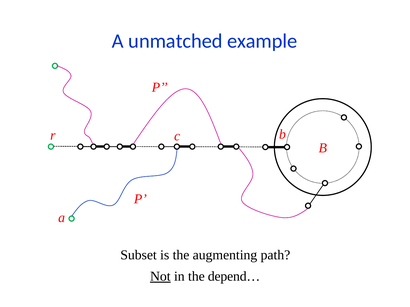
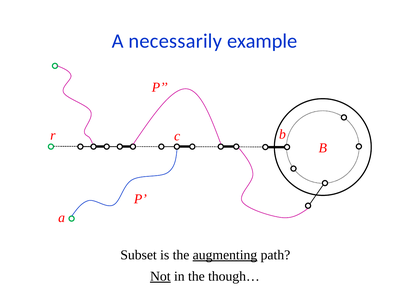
unmatched: unmatched -> necessarily
augmenting underline: none -> present
depend…: depend… -> though…
